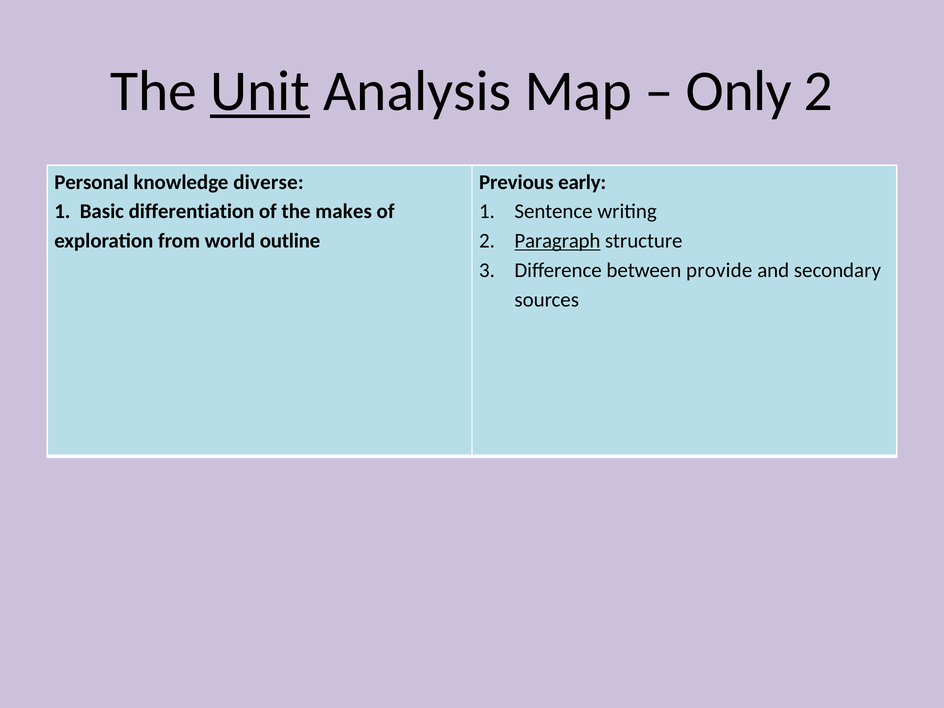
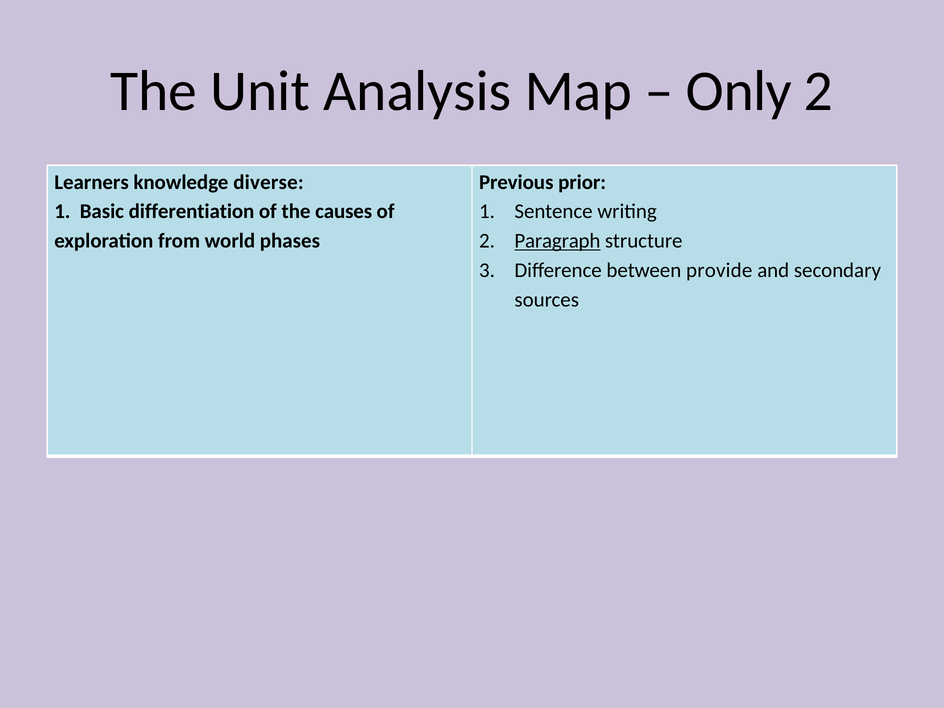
Unit underline: present -> none
Personal: Personal -> Learners
early: early -> prior
makes: makes -> causes
outline: outline -> phases
